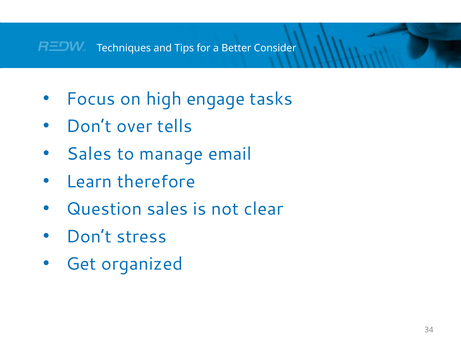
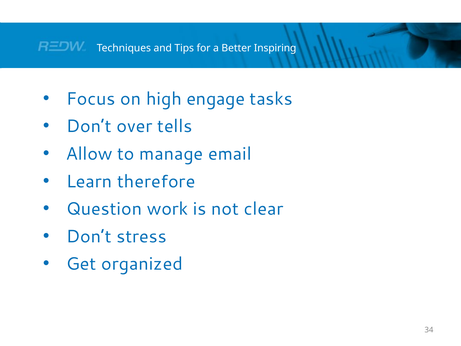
Consider: Consider -> Inspiring
Sales at (89, 154): Sales -> Allow
Question sales: sales -> work
